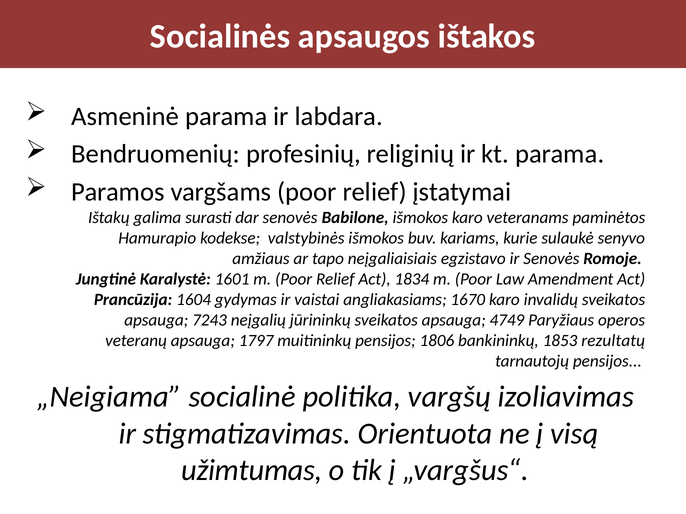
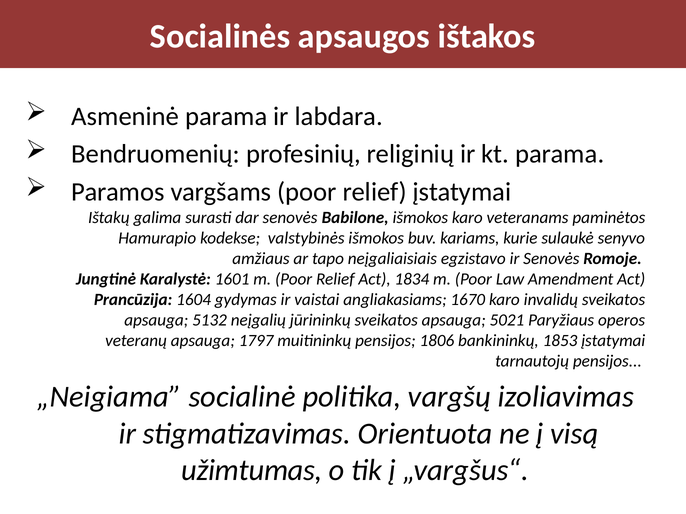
7243: 7243 -> 5132
4749: 4749 -> 5021
1853 rezultatų: rezultatų -> įstatymai
